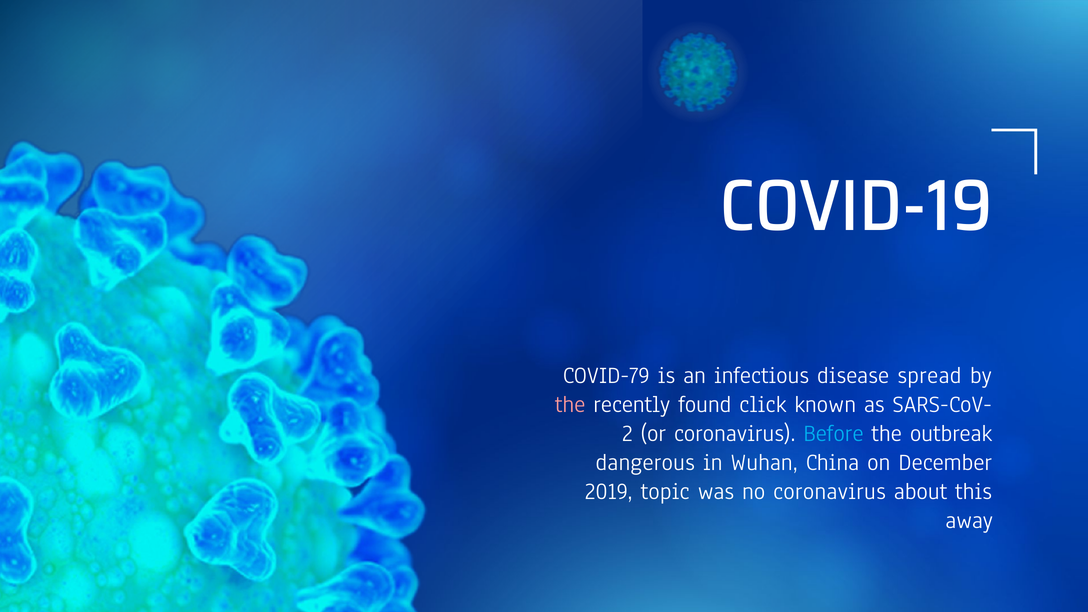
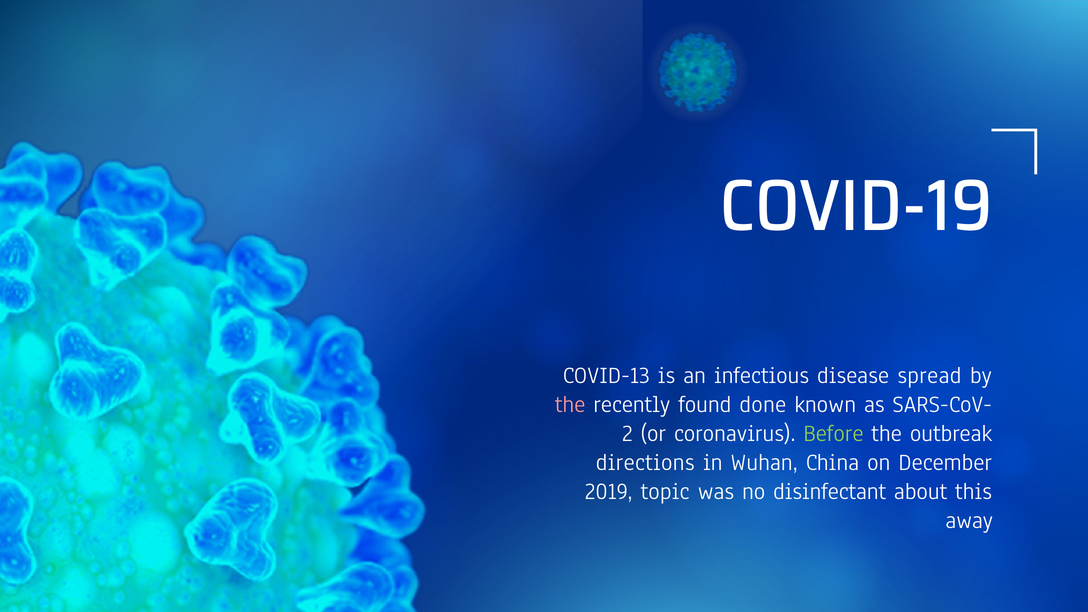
COVID-79: COVID-79 -> COVID-13
click: click -> done
Before colour: light blue -> light green
dangerous: dangerous -> directions
no coronavirus: coronavirus -> disinfectant
